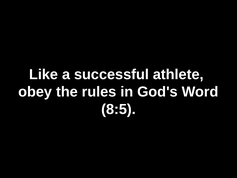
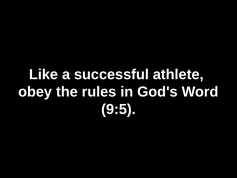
8:5: 8:5 -> 9:5
